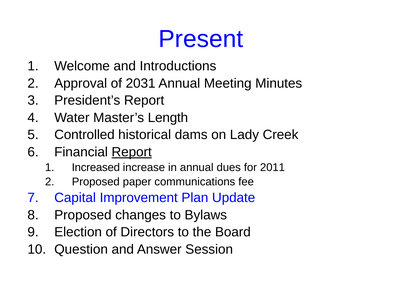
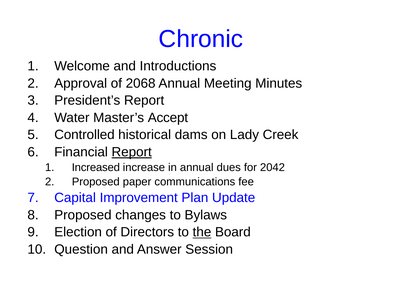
Present: Present -> Chronic
2031: 2031 -> 2068
Length: Length -> Accept
2011: 2011 -> 2042
the underline: none -> present
